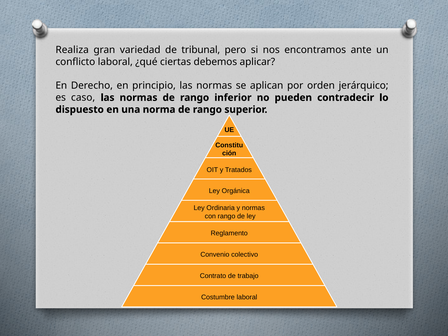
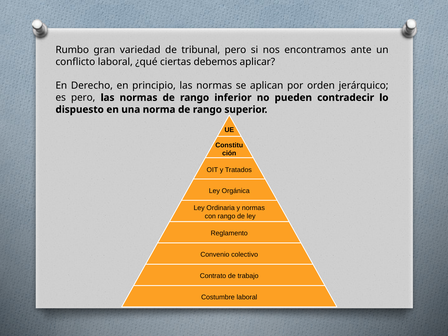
Realiza: Realiza -> Rumbo
es caso: caso -> pero
